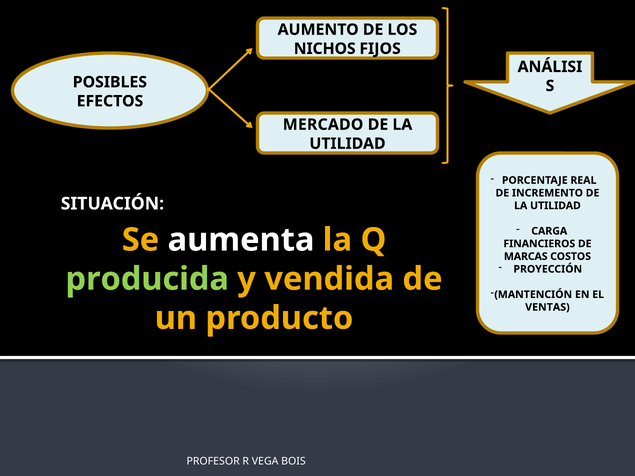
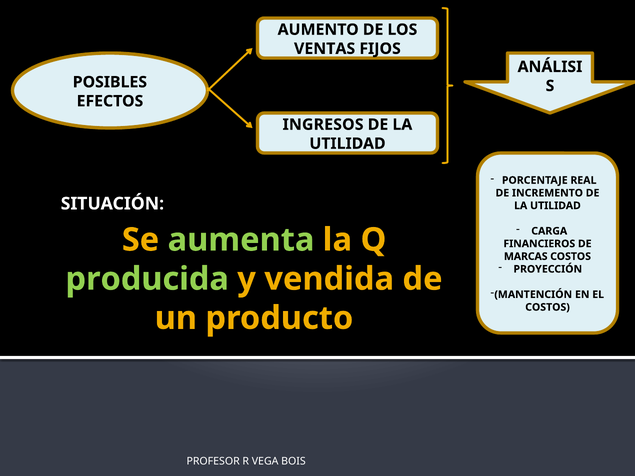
NICHOS: NICHOS -> VENTAS
MERCADO: MERCADO -> INGRESOS
aumenta colour: white -> light green
VENTAS at (547, 307): VENTAS -> COSTOS
